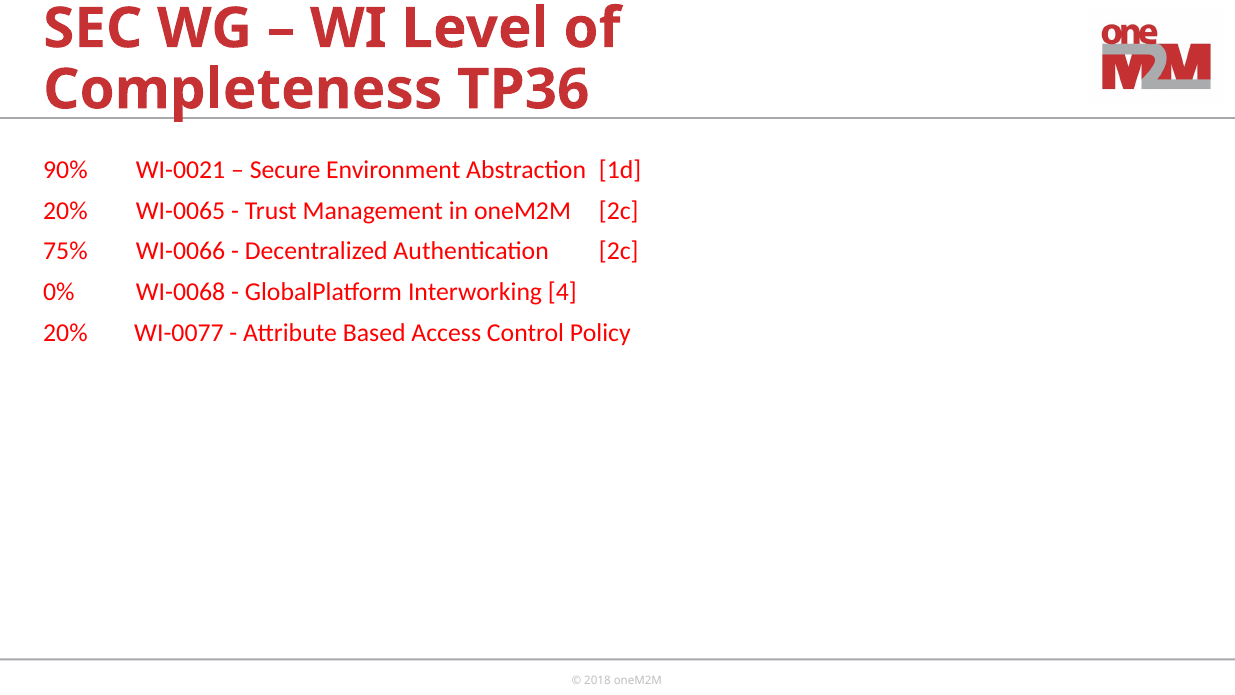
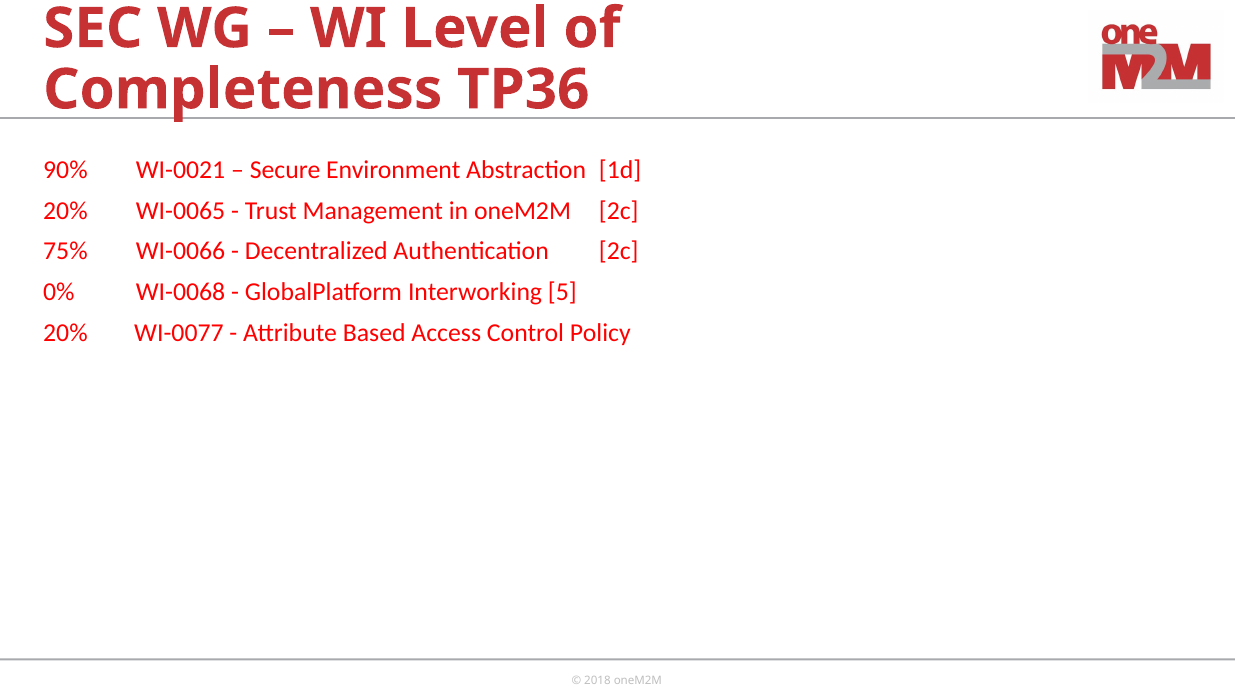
4: 4 -> 5
